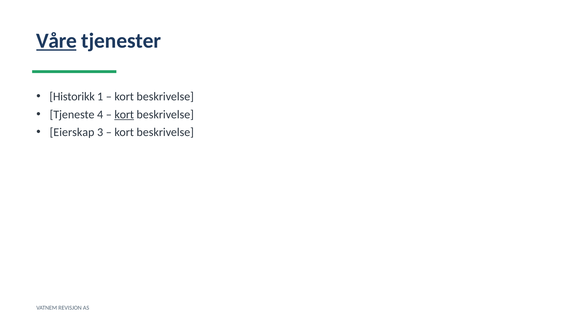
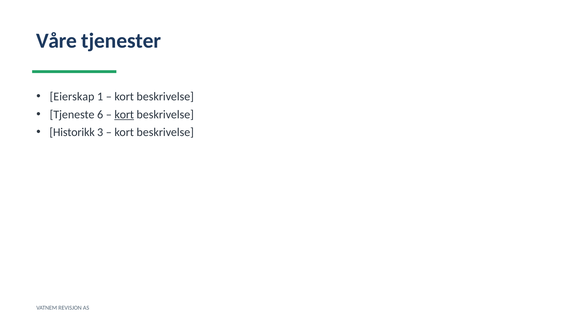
Våre underline: present -> none
Historikk: Historikk -> Eierskap
4: 4 -> 6
Eierskap: Eierskap -> Historikk
